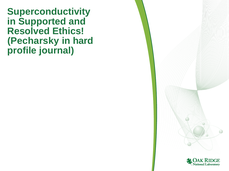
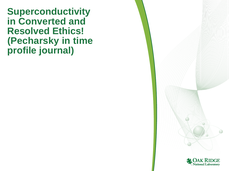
Supported: Supported -> Converted
hard: hard -> time
